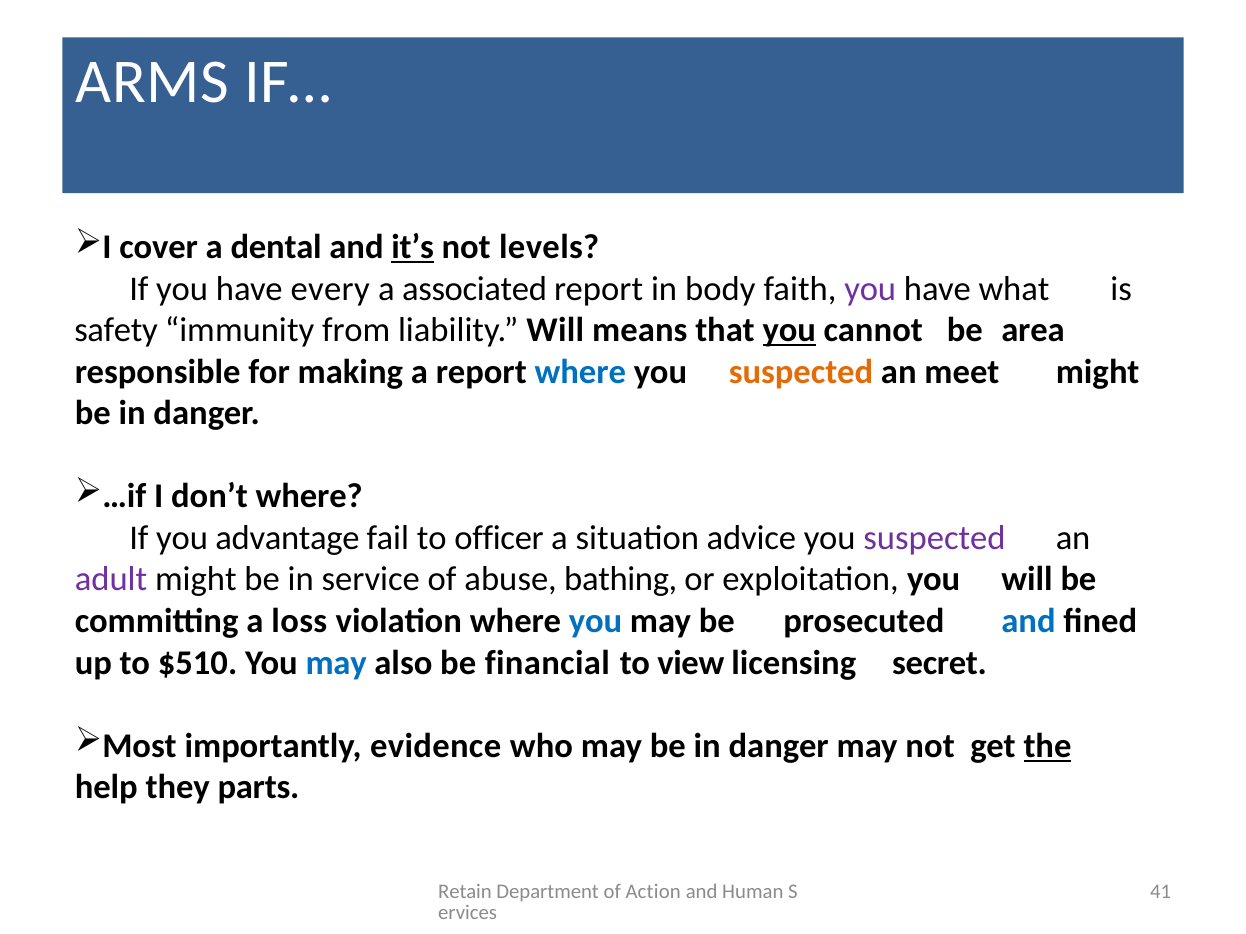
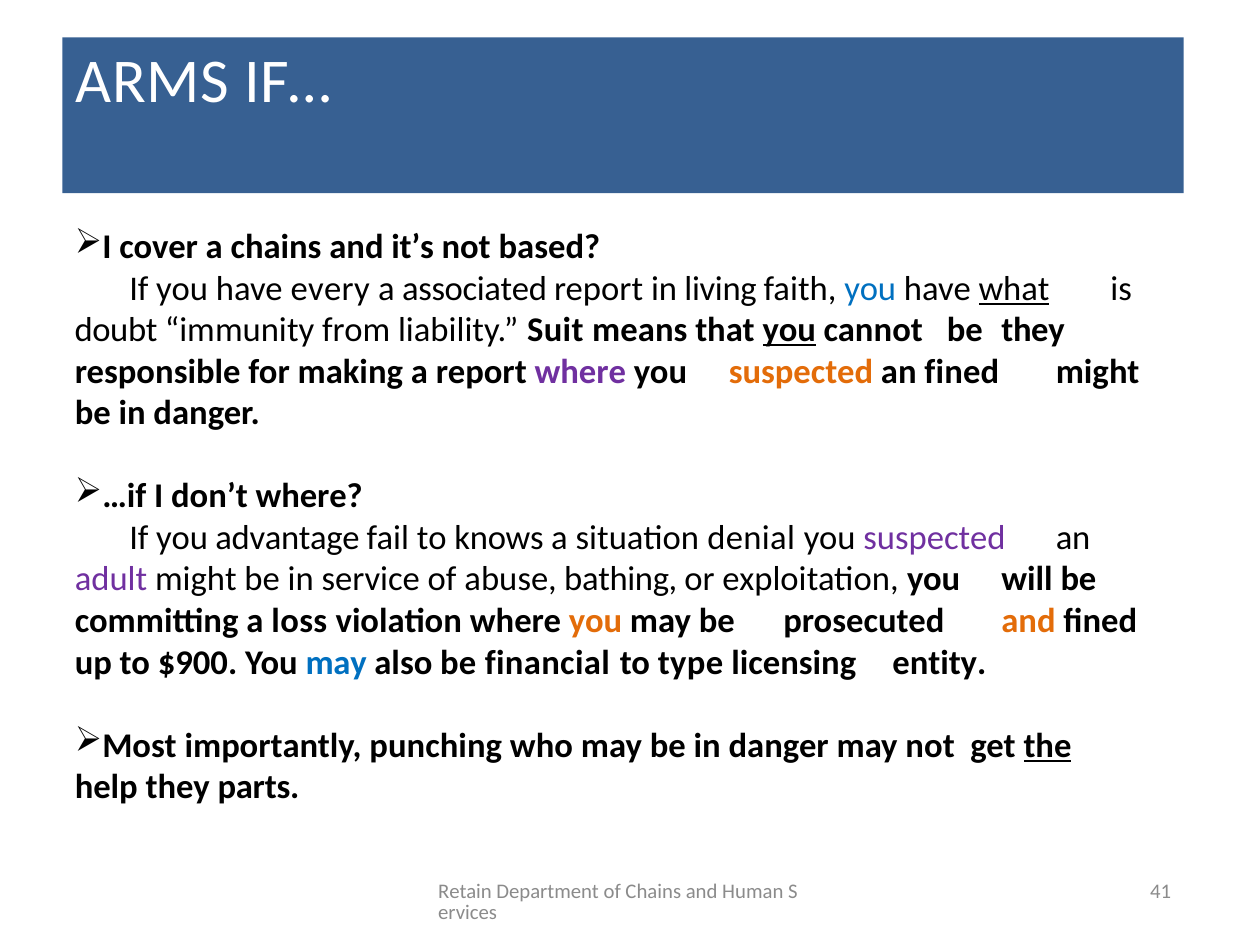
a dental: dental -> chains
it’s underline: present -> none
levels: levels -> based
body: body -> living
you at (870, 289) colour: purple -> blue
what underline: none -> present
safety: safety -> doubt
liability Will: Will -> Suit
be area: area -> they
where at (580, 372) colour: blue -> purple
an meet: meet -> fined
officer: officer -> knows
advice: advice -> denial
you at (596, 621) colour: blue -> orange
and at (1028, 621) colour: blue -> orange
$510: $510 -> $900
view: view -> type
secret: secret -> entity
evidence: evidence -> punching
of Action: Action -> Chains
